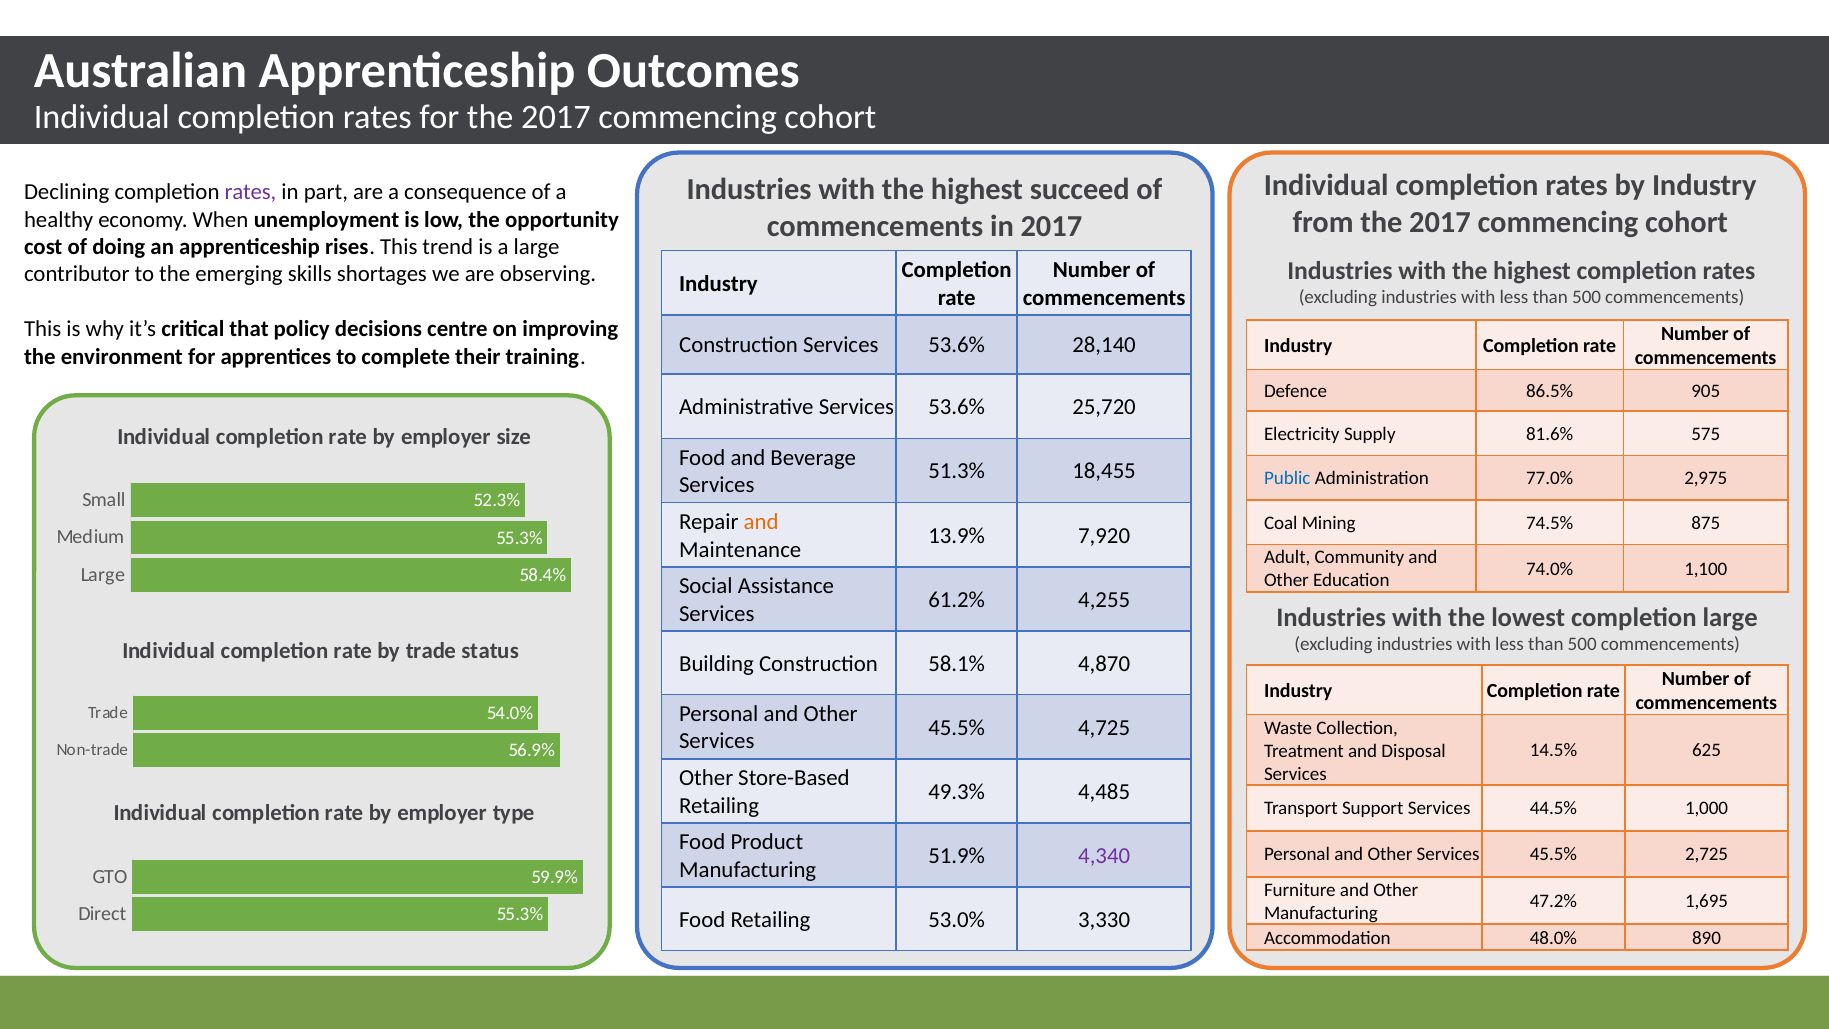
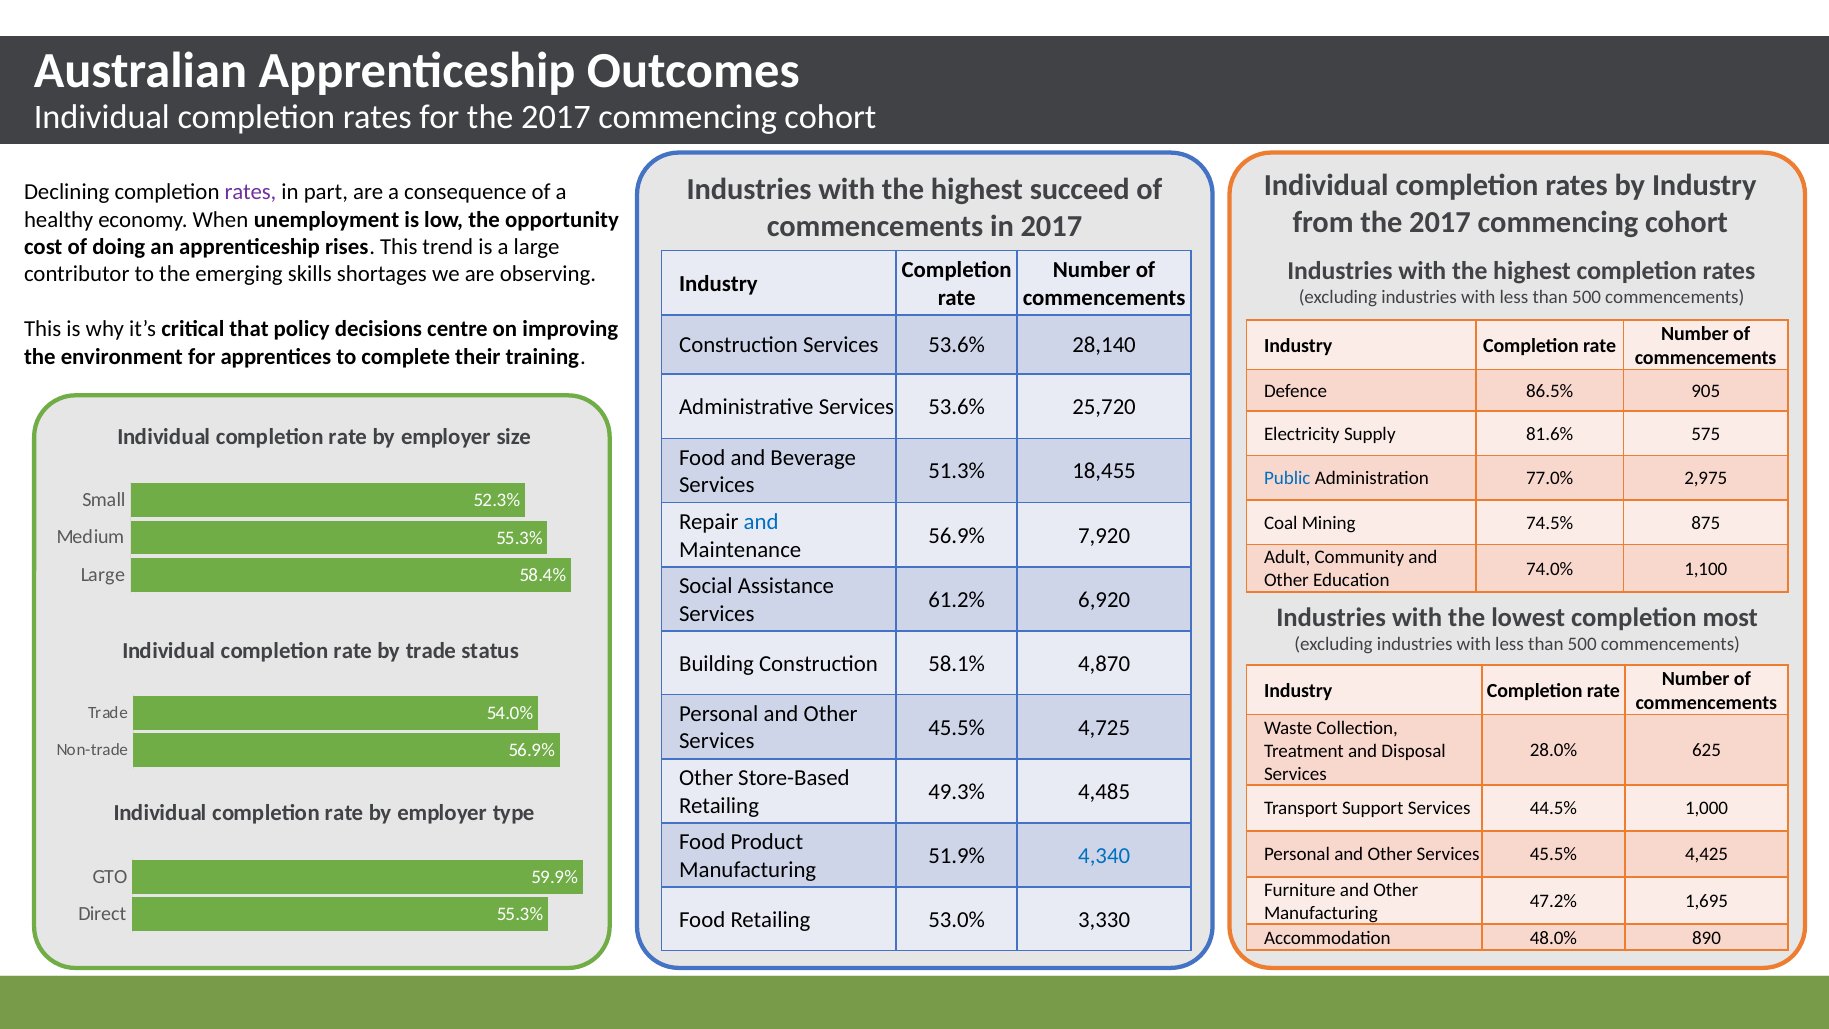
and at (761, 522) colour: orange -> blue
13.9% at (957, 536): 13.9% -> 56.9%
4,255: 4,255 -> 6,920
completion large: large -> most
14.5%: 14.5% -> 28.0%
4,340 colour: purple -> blue
2,725: 2,725 -> 4,425
